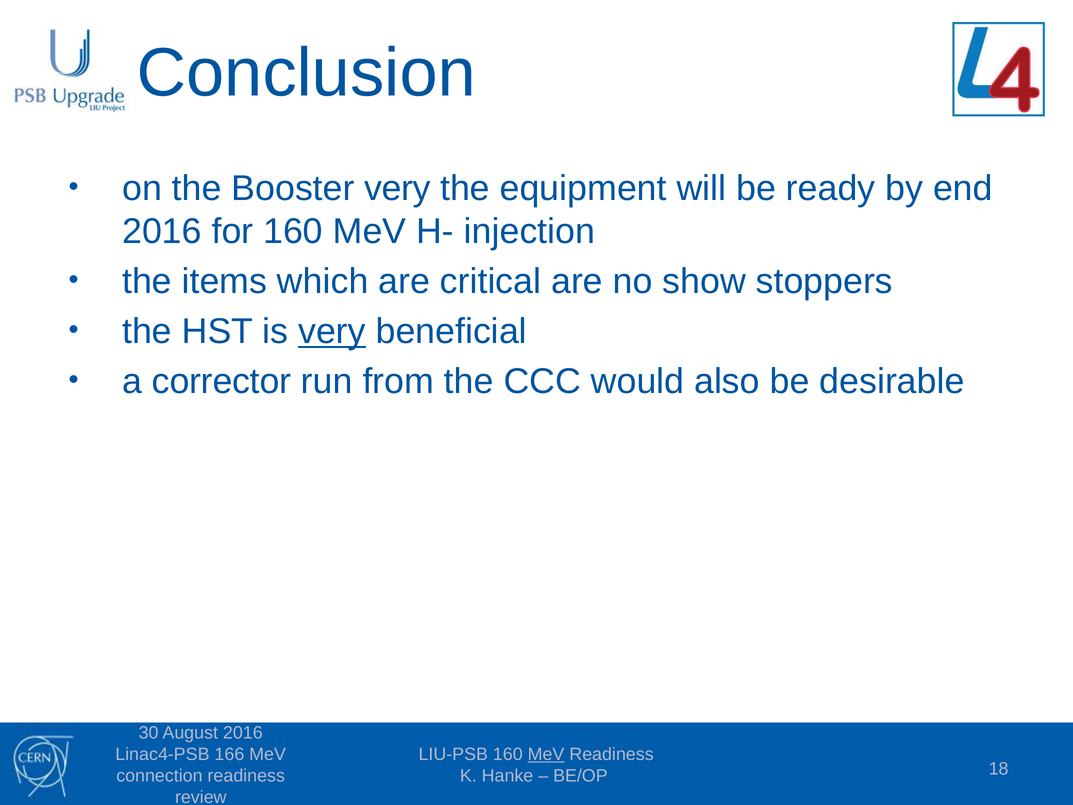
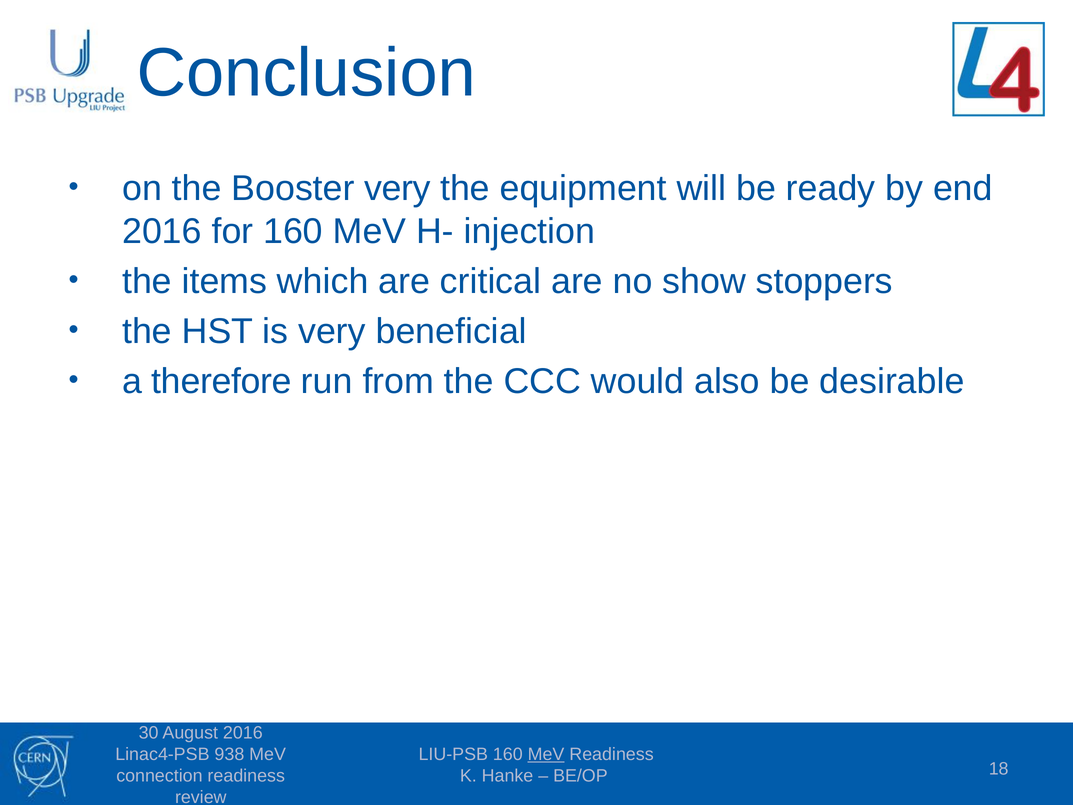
very at (332, 331) underline: present -> none
corrector: corrector -> therefore
166: 166 -> 938
